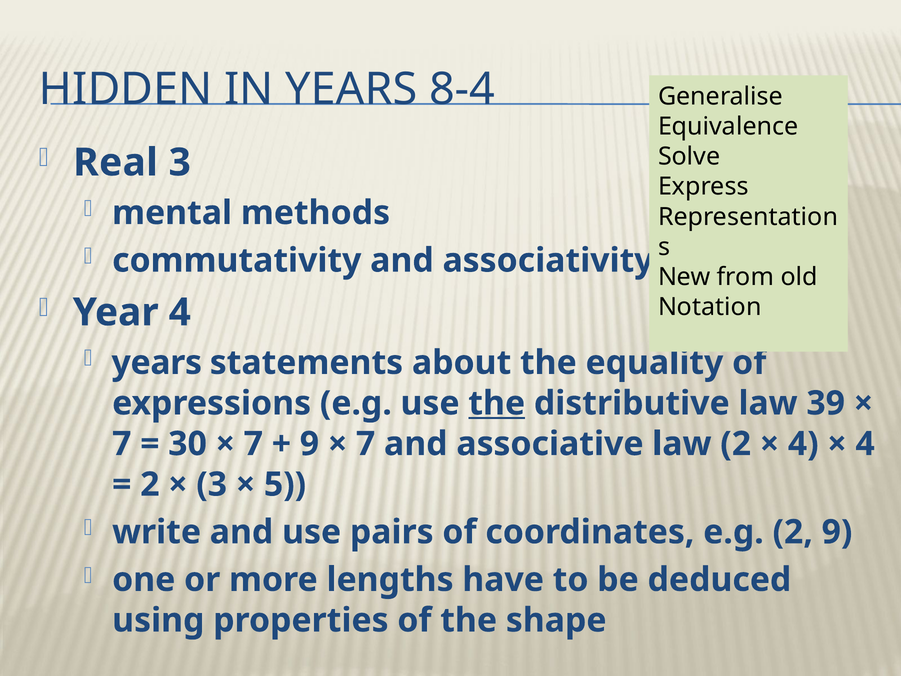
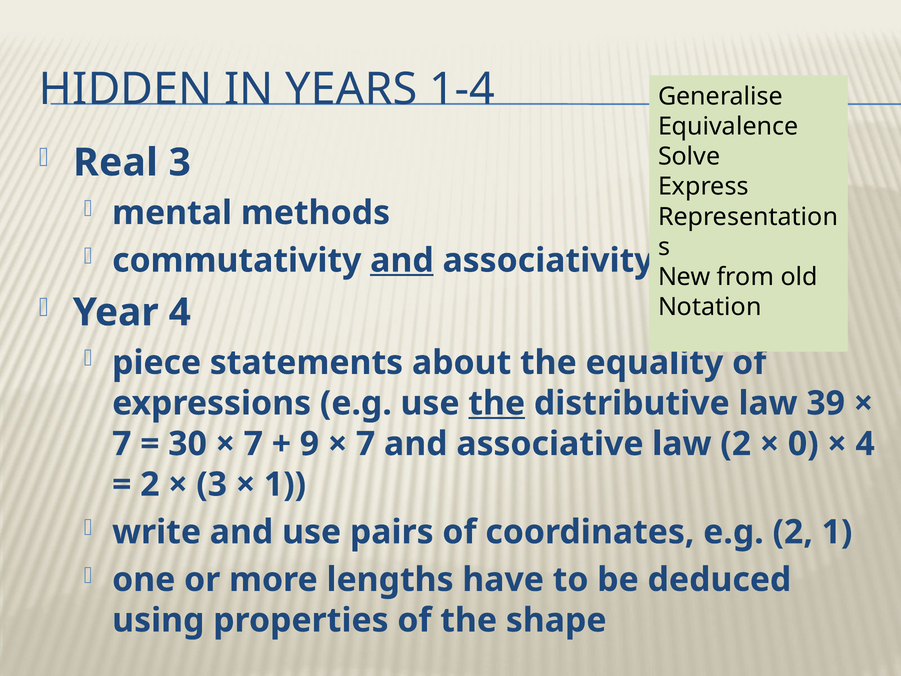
8-4: 8-4 -> 1-4
and at (402, 260) underline: none -> present
years at (157, 363): years -> piece
4 at (803, 444): 4 -> 0
5 at (285, 484): 5 -> 1
2 9: 9 -> 1
